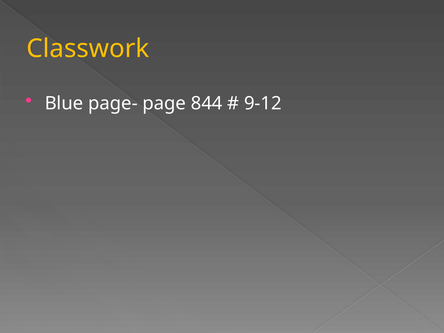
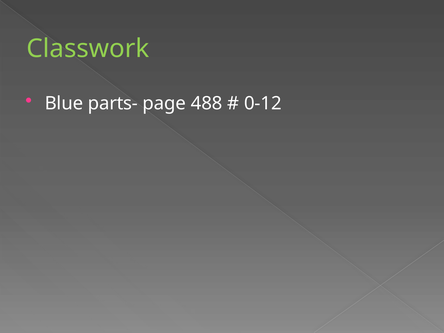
Classwork colour: yellow -> light green
page-: page- -> parts-
844: 844 -> 488
9-12: 9-12 -> 0-12
